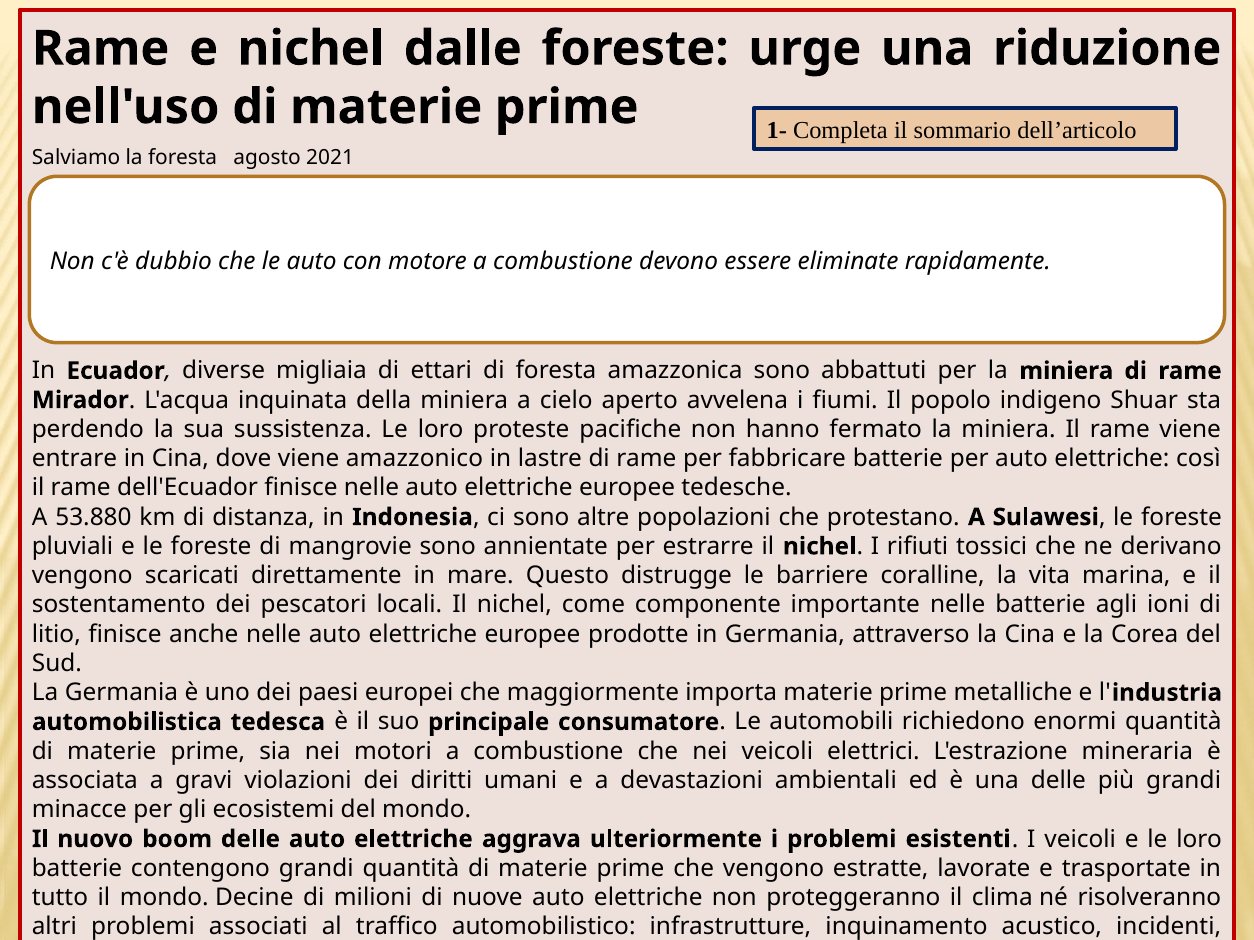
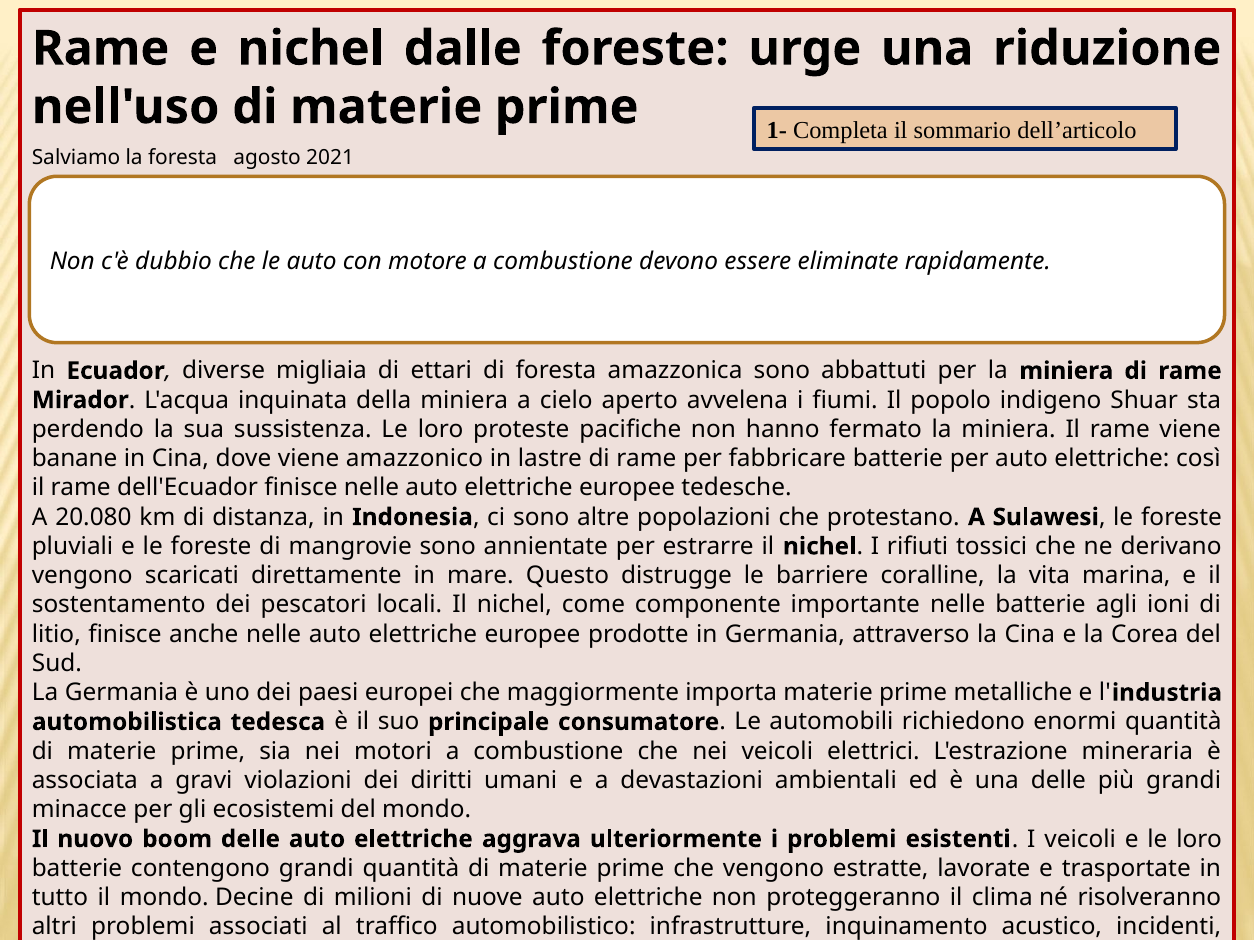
entrare: entrare -> banane
53.880: 53.880 -> 20.080
